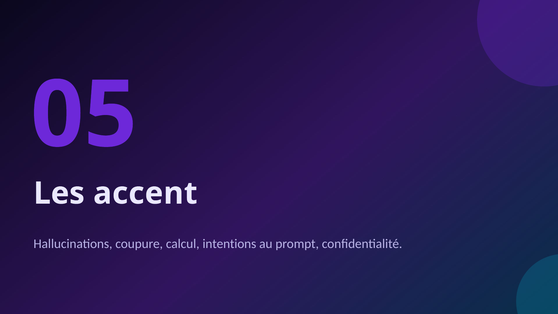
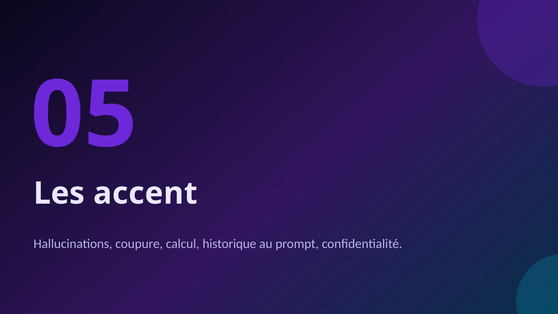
intentions: intentions -> historique
